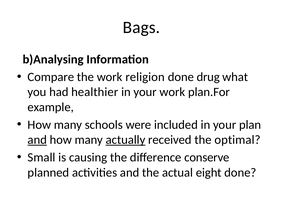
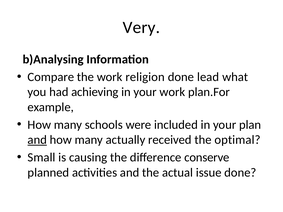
Bags: Bags -> Very
drug: drug -> lead
healthier: healthier -> achieving
actually underline: present -> none
eight: eight -> issue
